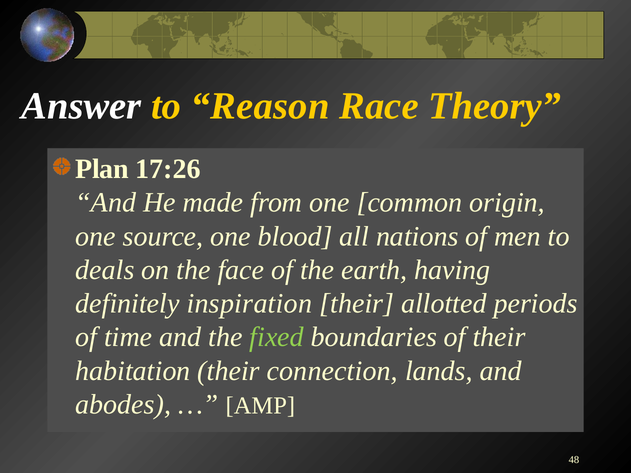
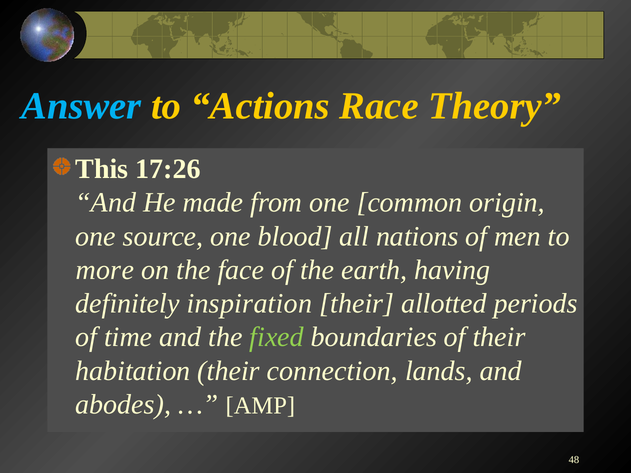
Answer colour: white -> light blue
Reason: Reason -> Actions
Plan: Plan -> This
deals: deals -> more
